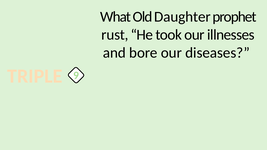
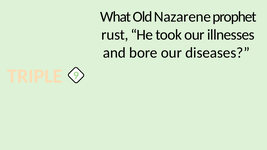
Daughter: Daughter -> Nazarene
